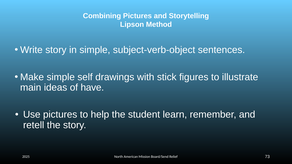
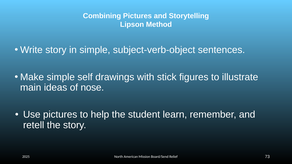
have: have -> nose
